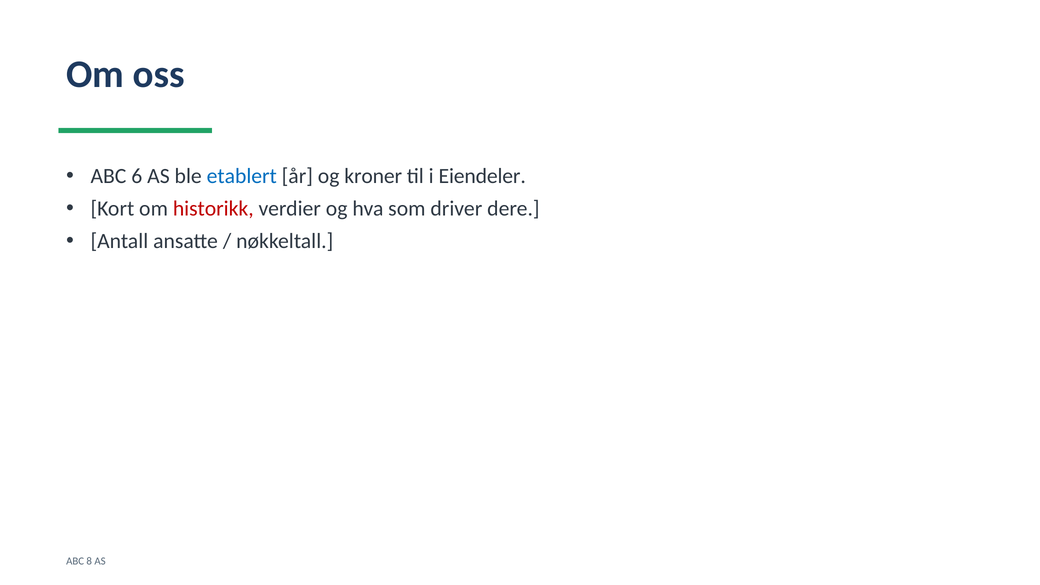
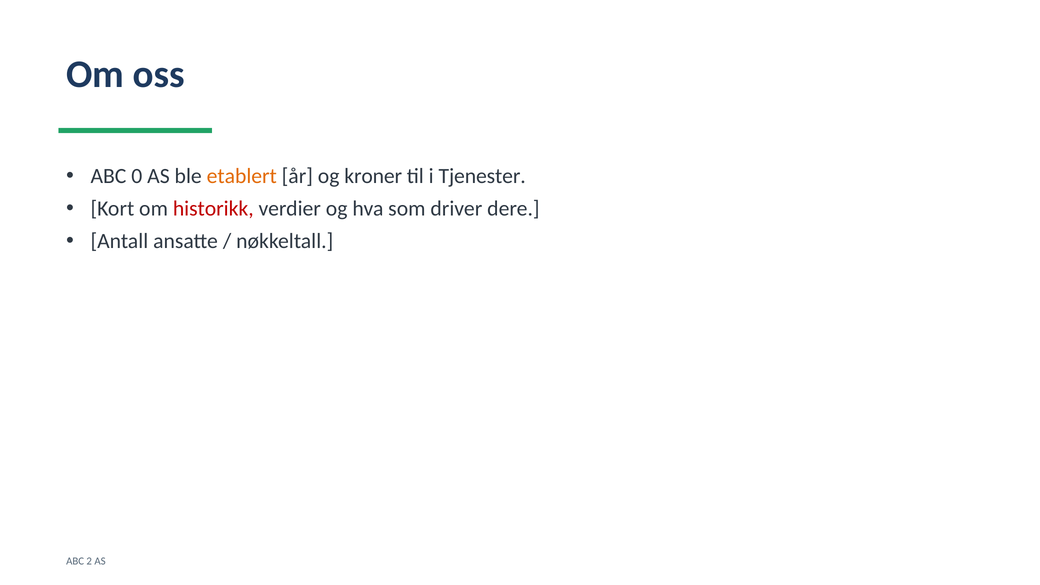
6: 6 -> 0
etablert colour: blue -> orange
Eiendeler: Eiendeler -> Tjenester
8: 8 -> 2
